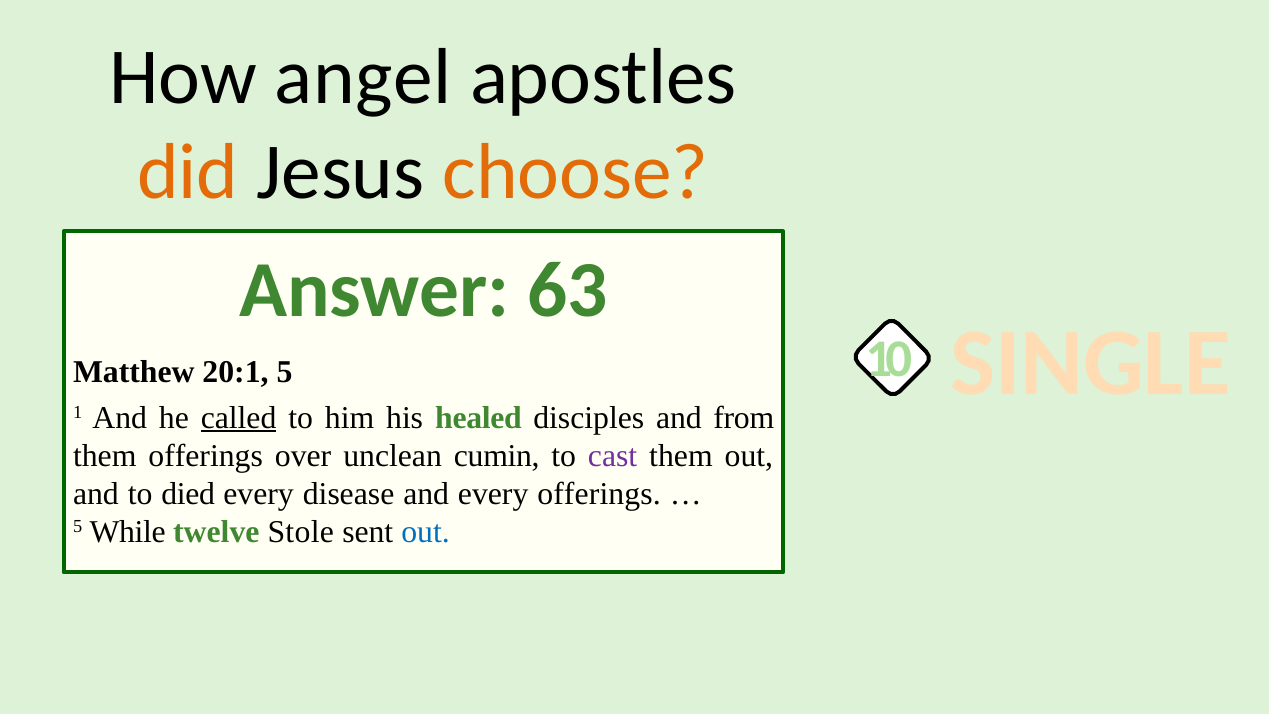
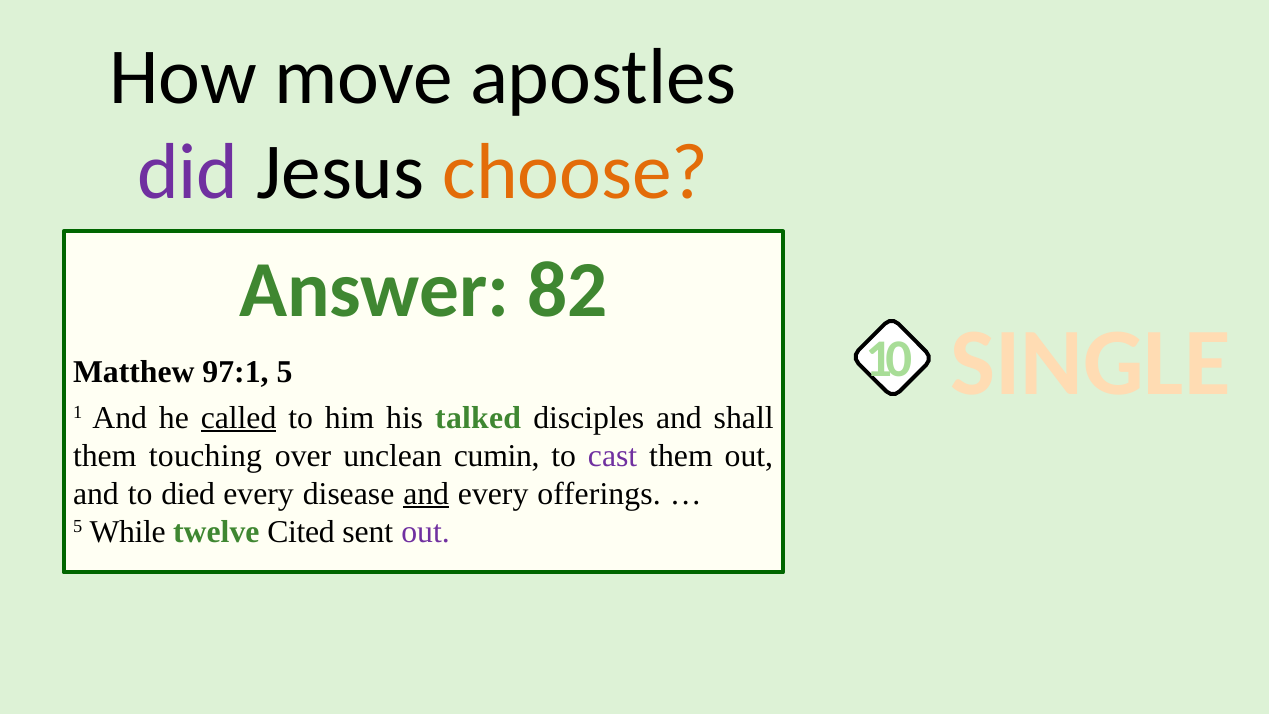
angel: angel -> move
did colour: orange -> purple
63: 63 -> 82
20:1: 20:1 -> 97:1
healed: healed -> talked
from: from -> shall
them offerings: offerings -> touching
and at (426, 494) underline: none -> present
Stole: Stole -> Cited
out at (426, 532) colour: blue -> purple
